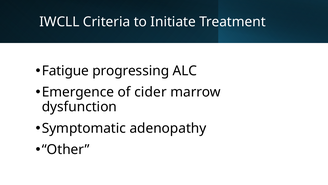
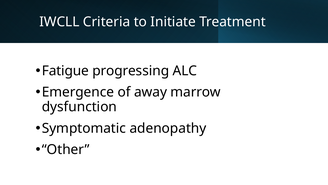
cider: cider -> away
